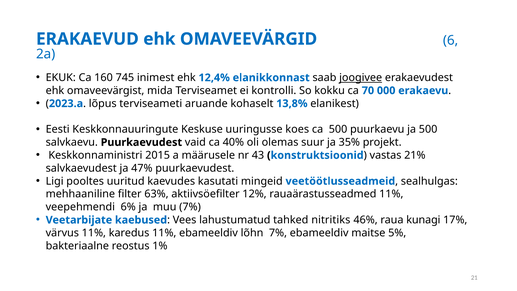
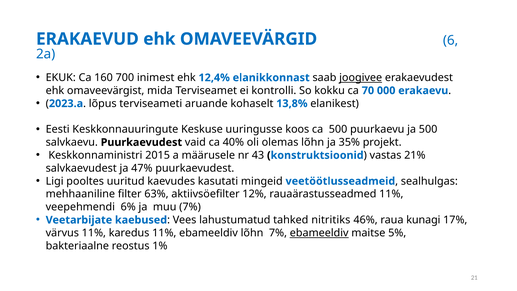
745: 745 -> 700
koes: koes -> koos
olemas suur: suur -> lõhn
ebameeldiv at (319, 233) underline: none -> present
